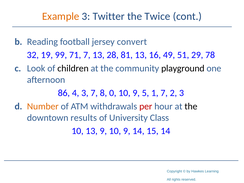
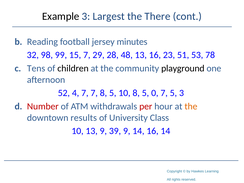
Example colour: orange -> black
Twitter: Twitter -> Largest
Twice: Twice -> There
convert: convert -> minutes
19: 19 -> 98
71: 71 -> 15
7 13: 13 -> 29
81: 81 -> 48
49: 49 -> 23
29: 29 -> 53
Look: Look -> Tens
86: 86 -> 52
4 3: 3 -> 7
7 8 0: 0 -> 5
9 at (136, 93): 9 -> 8
1: 1 -> 0
7 2: 2 -> 5
Number colour: orange -> red
the at (191, 106) colour: black -> orange
9 10: 10 -> 39
14 15: 15 -> 16
